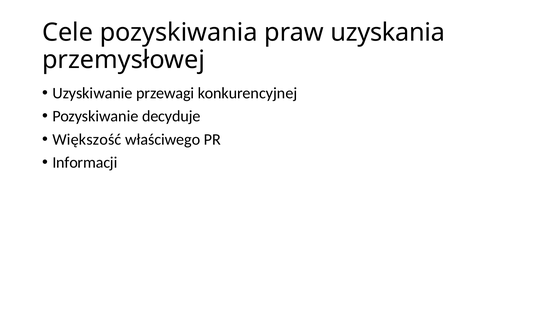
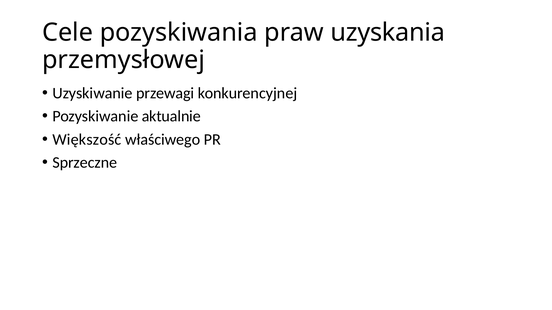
decyduje: decyduje -> aktualnie
Informacji: Informacji -> Sprzeczne
